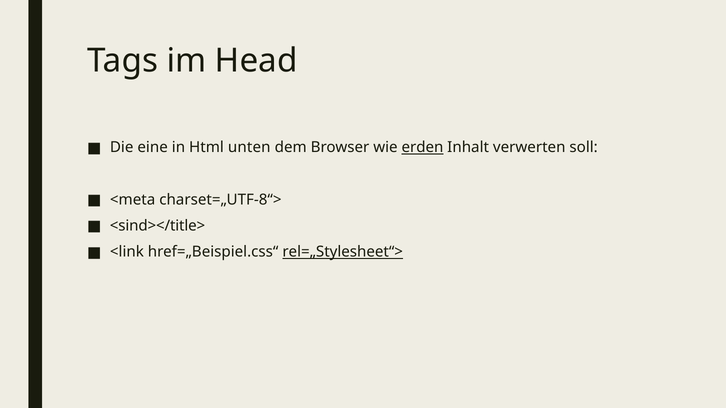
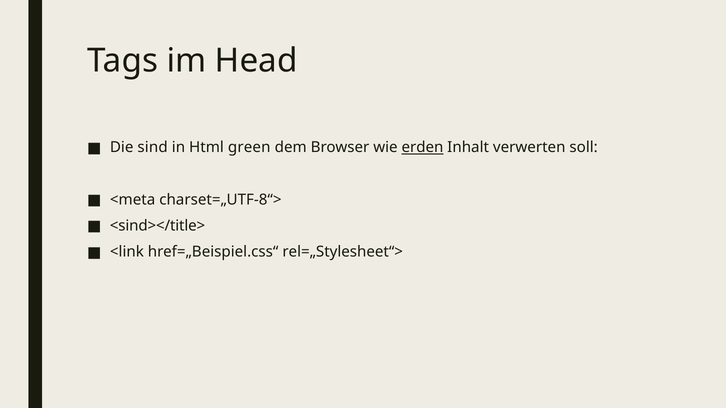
eine: eine -> sind
unten: unten -> green
rel=„Stylesheet“> underline: present -> none
